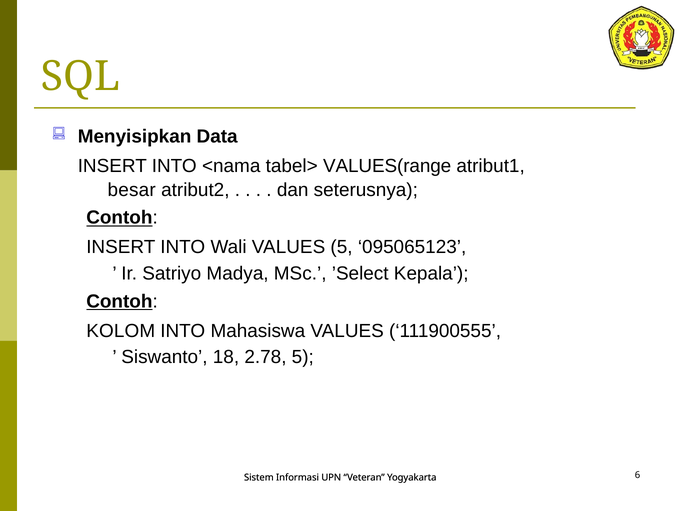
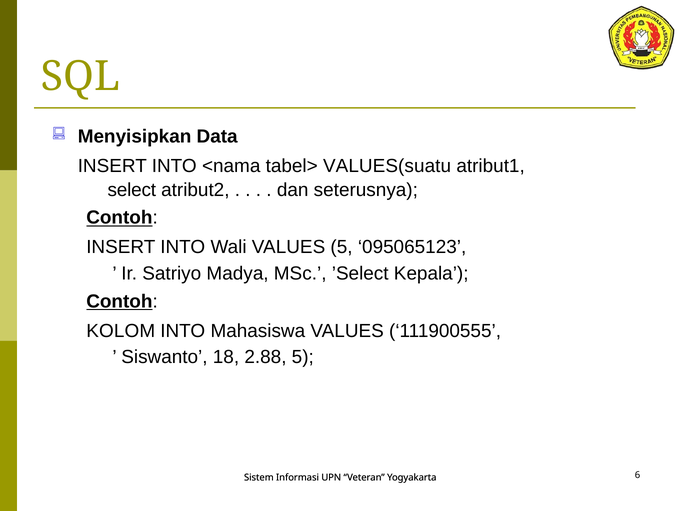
VALUES(range: VALUES(range -> VALUES(suatu
besar: besar -> select
2.78: 2.78 -> 2.88
